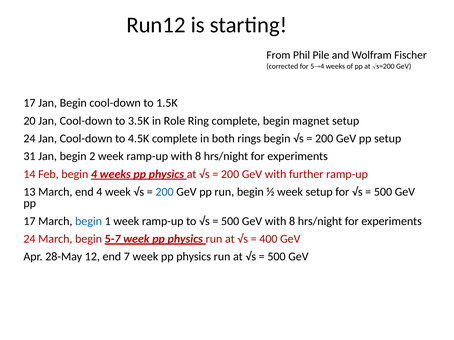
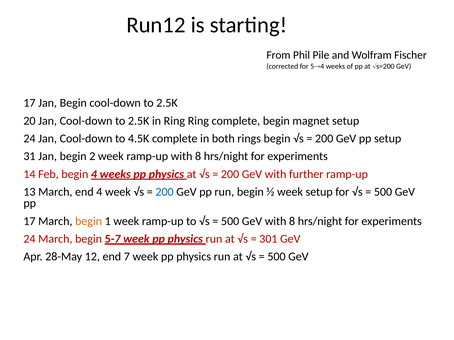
Begin cool-down to 1.5K: 1.5K -> 2.5K
Jan Cool-down to 3.5K: 3.5K -> 2.5K
in Role: Role -> Ring
begin at (89, 221) colour: blue -> orange
400: 400 -> 301
